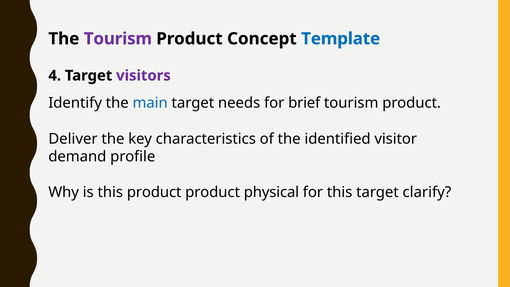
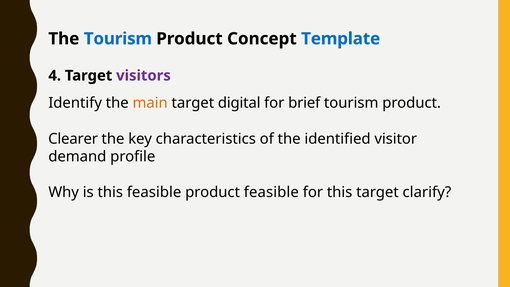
Tourism at (118, 39) colour: purple -> blue
main colour: blue -> orange
needs: needs -> digital
Deliver: Deliver -> Clearer
this product: product -> feasible
product physical: physical -> feasible
